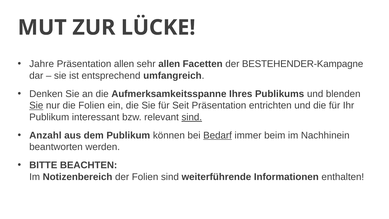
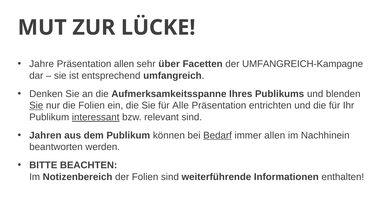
sehr allen: allen -> über
BESTEHENDER-Kampagne: BESTEHENDER-Kampagne -> UMFANGREICH-Kampagne
Seit: Seit -> Alle
interessant underline: none -> present
sind at (192, 117) underline: present -> none
Anzahl: Anzahl -> Jahren
immer beim: beim -> allen
